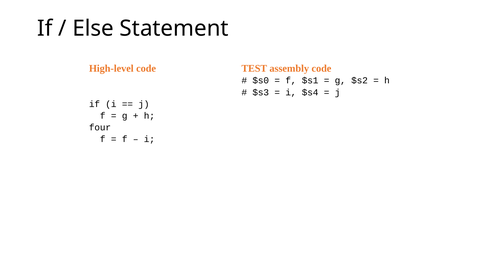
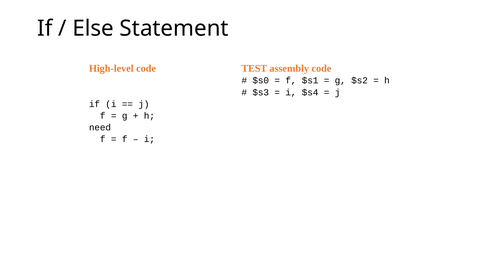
four: four -> need
